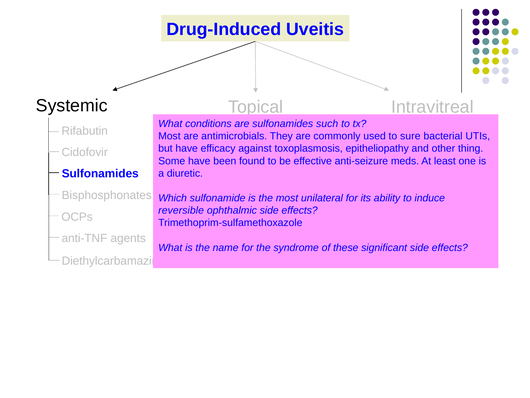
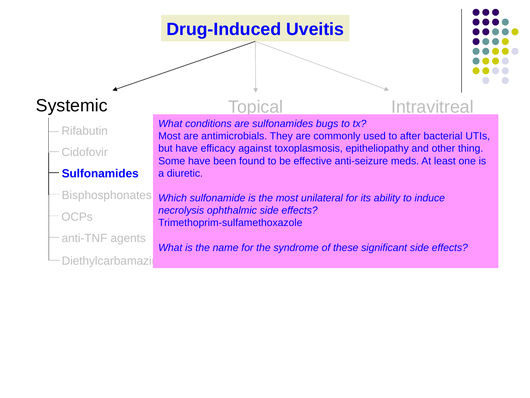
such: such -> bugs
sure: sure -> after
reversible: reversible -> necrolysis
